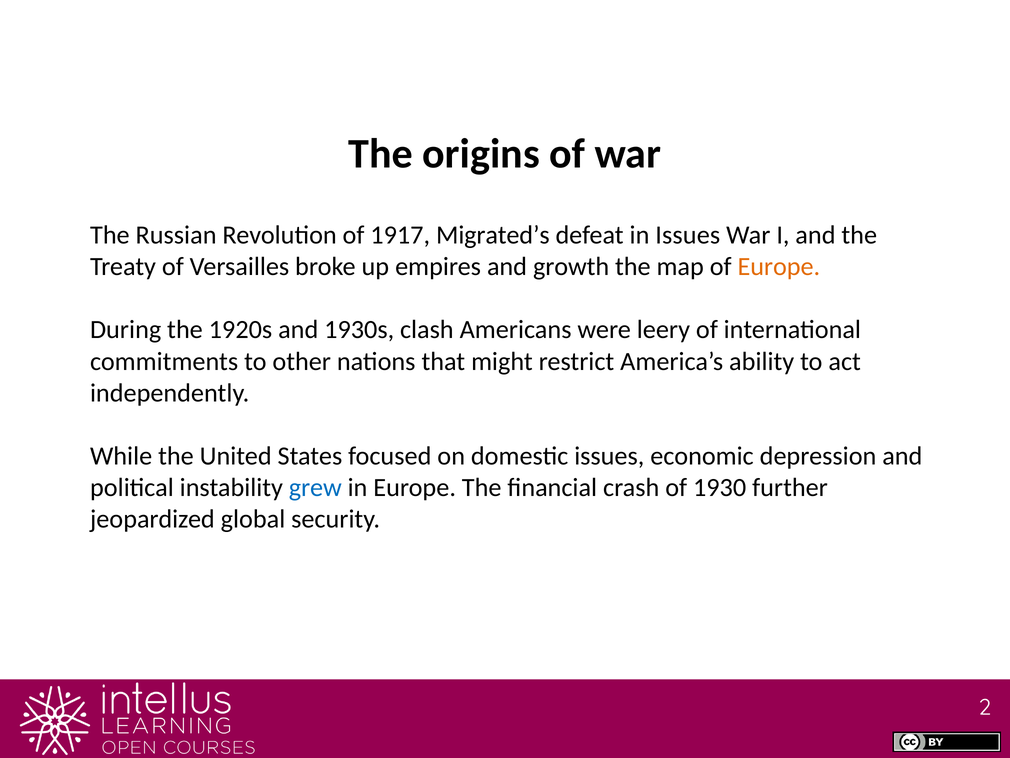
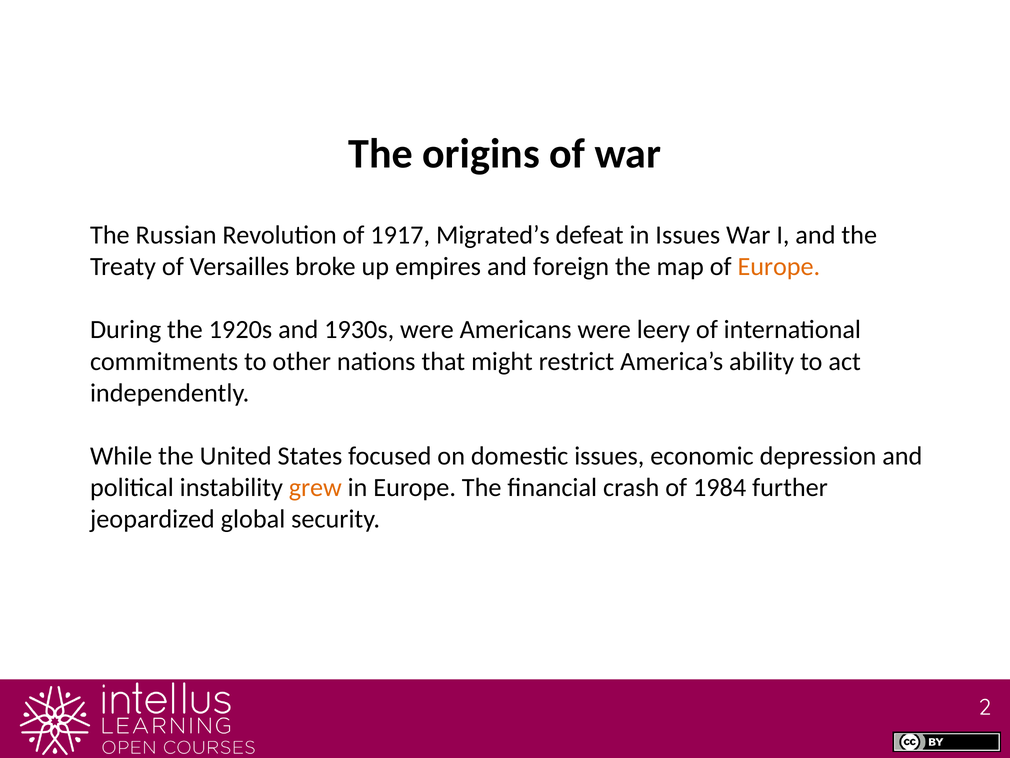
growth: growth -> foreign
1930s clash: clash -> were
grew colour: blue -> orange
1930: 1930 -> 1984
